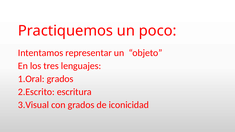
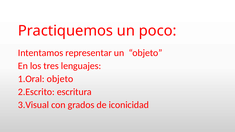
grados at (60, 79): grados -> objeto
